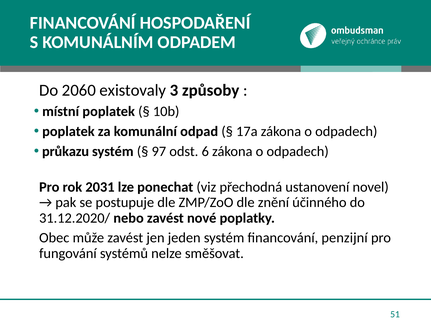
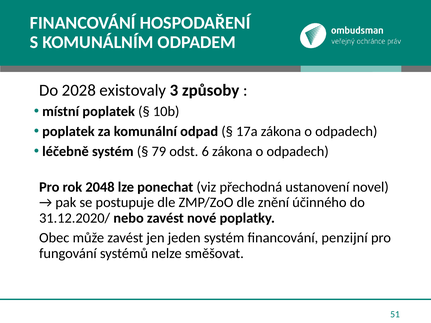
2060: 2060 -> 2028
průkazu: průkazu -> léčebně
97: 97 -> 79
2031: 2031 -> 2048
